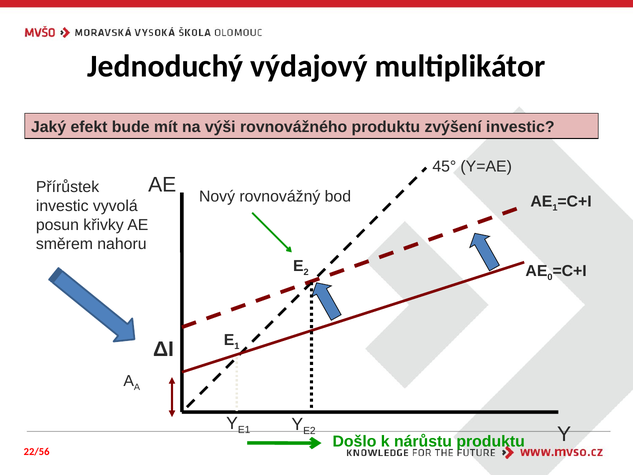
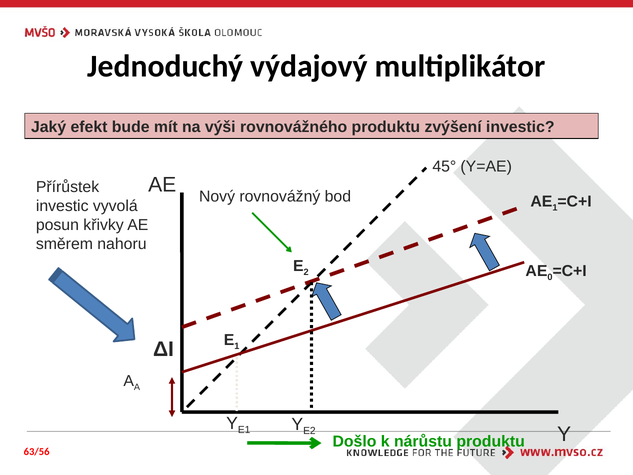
22/56: 22/56 -> 63/56
